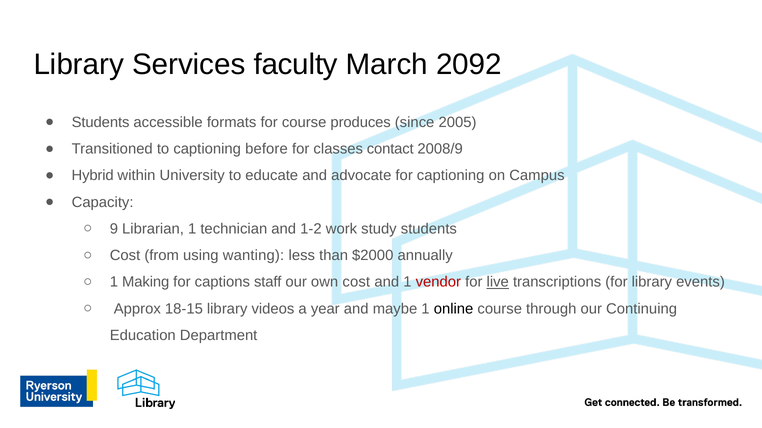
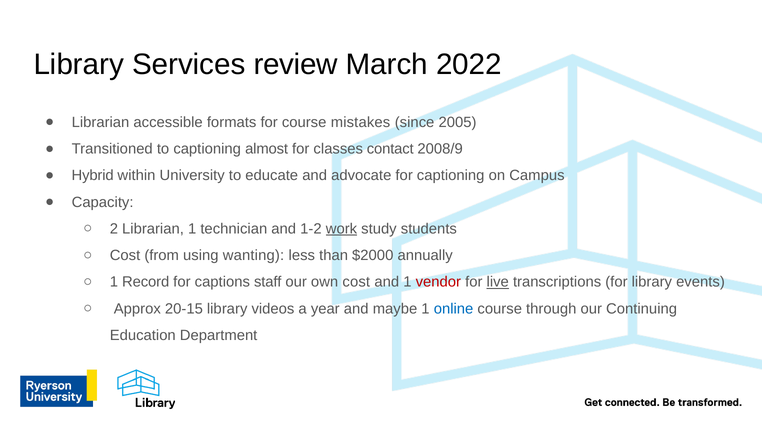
faculty: faculty -> review
2092: 2092 -> 2022
Students at (101, 122): Students -> Librarian
produces: produces -> mistakes
before: before -> almost
9: 9 -> 2
work underline: none -> present
Making: Making -> Record
18-15: 18-15 -> 20-15
online colour: black -> blue
